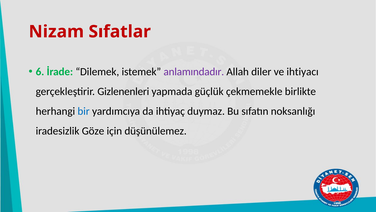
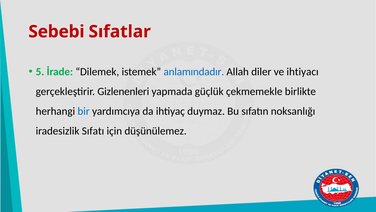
Nizam: Nizam -> Sebebi
6: 6 -> 5
anlamındadır colour: purple -> blue
Göze: Göze -> Sıfatı
